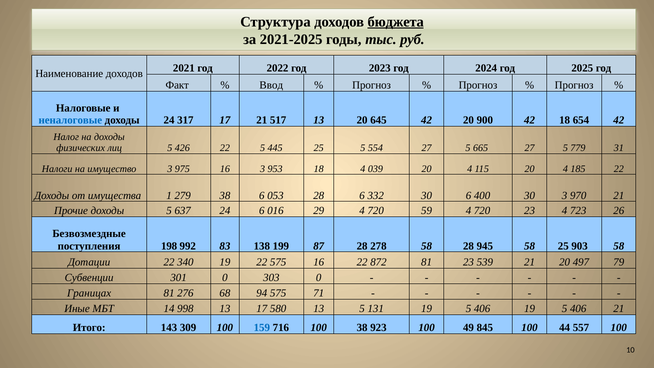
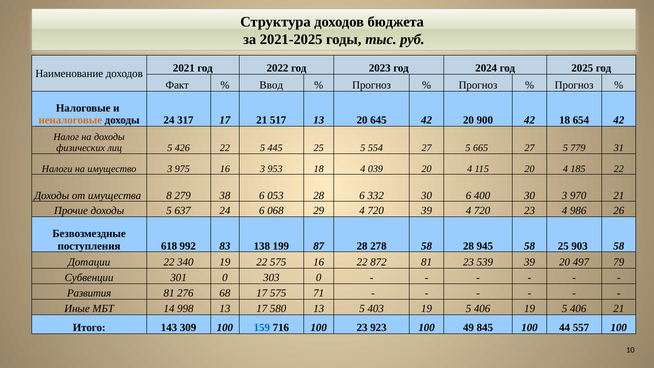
бюджета underline: present -> none
неналоговые colour: blue -> orange
1: 1 -> 8
016: 016 -> 068
720 59: 59 -> 39
723: 723 -> 986
198: 198 -> 618
539 21: 21 -> 39
Границах: Границах -> Развития
68 94: 94 -> 17
131: 131 -> 403
100 38: 38 -> 23
